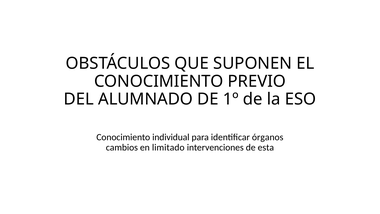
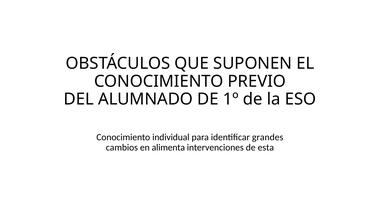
órganos: órganos -> grandes
limitado: limitado -> alimenta
